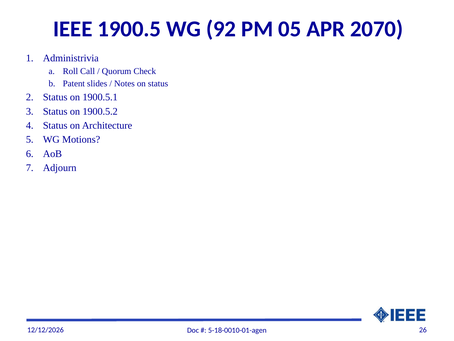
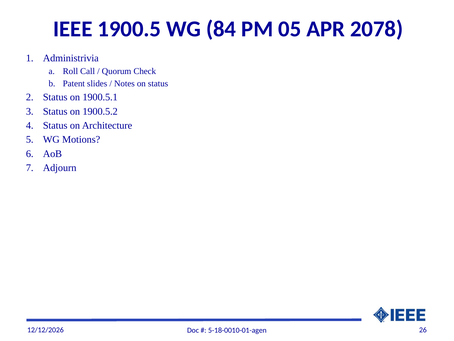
92: 92 -> 84
2070: 2070 -> 2078
